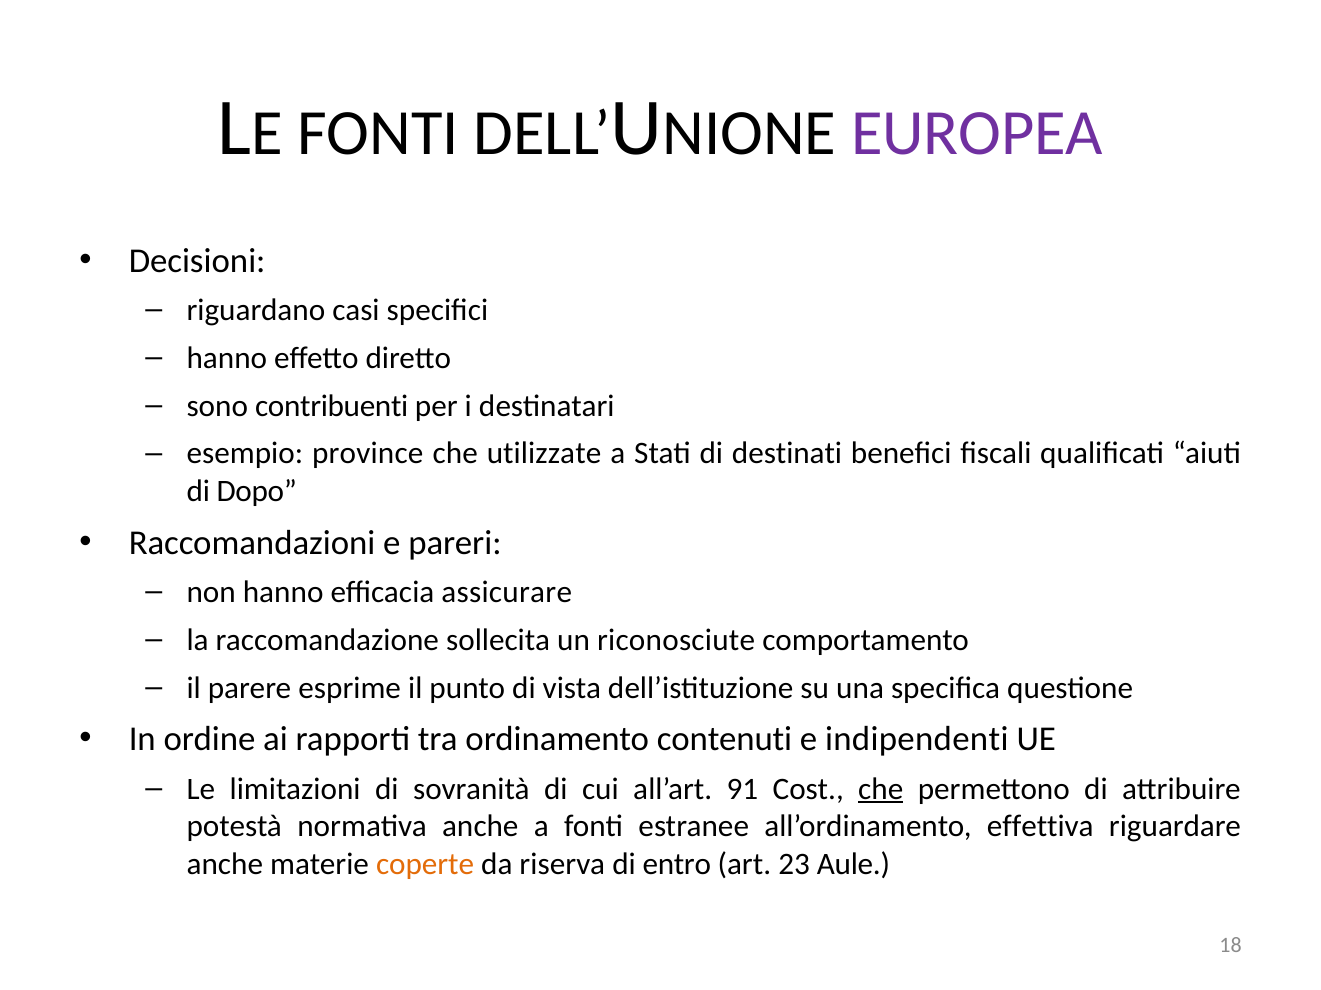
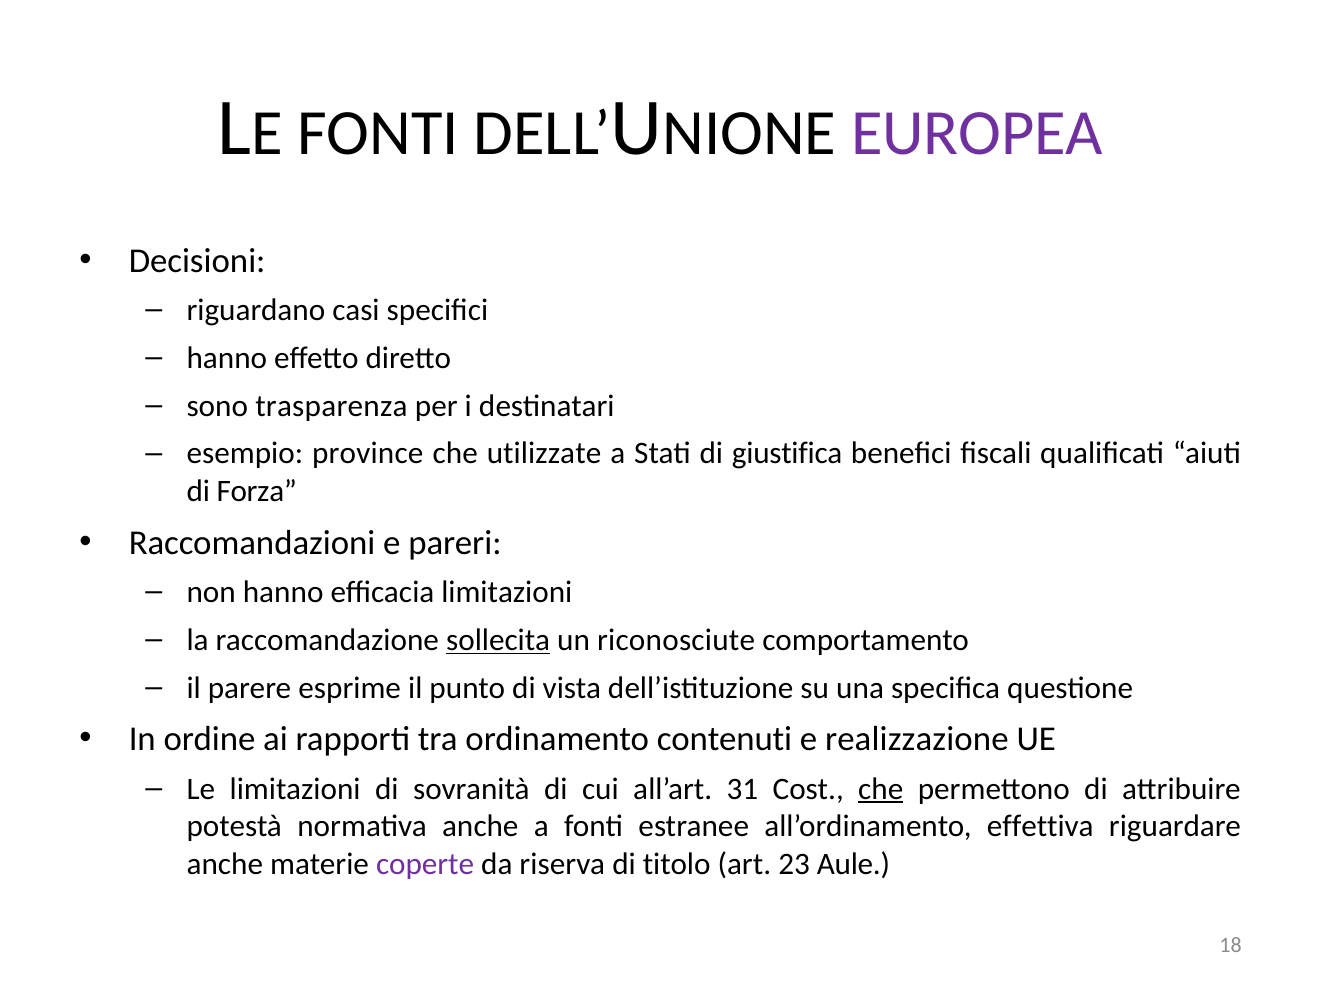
contribuenti: contribuenti -> trasparenza
destinati: destinati -> giustifica
Dopo: Dopo -> Forza
efficacia assicurare: assicurare -> limitazioni
sollecita underline: none -> present
indipendenti: indipendenti -> realizzazione
91: 91 -> 31
coperte colour: orange -> purple
entro: entro -> titolo
